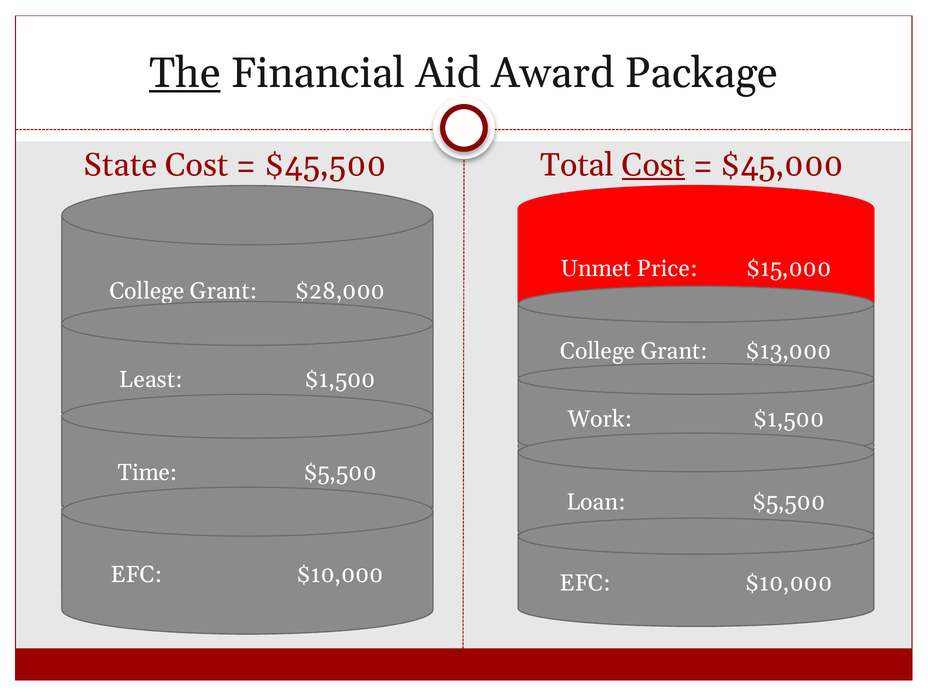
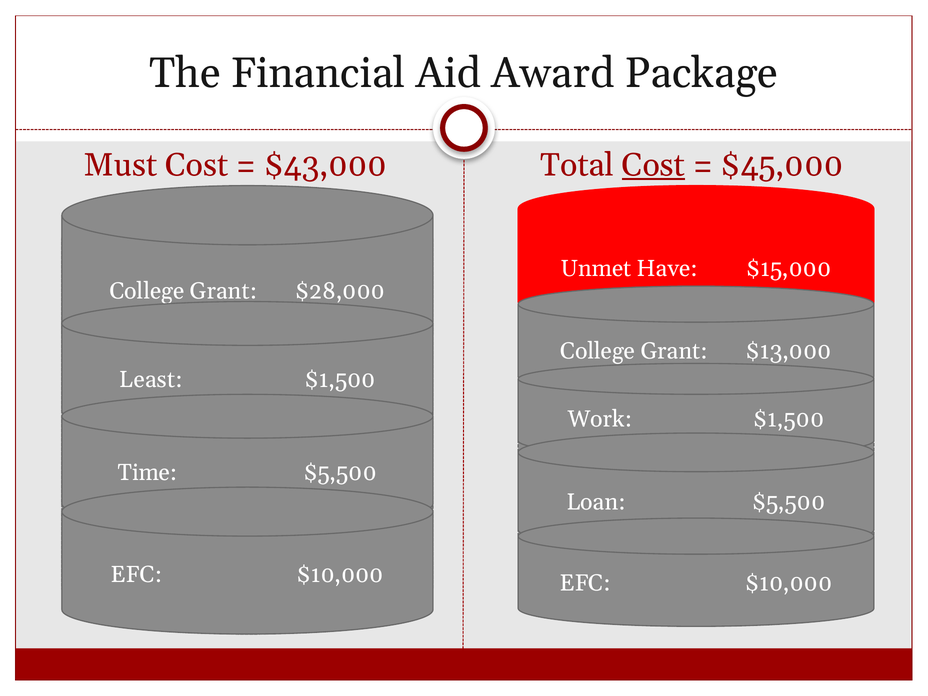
The underline: present -> none
State: State -> Must
$45,500: $45,500 -> $43,000
Price: Price -> Have
